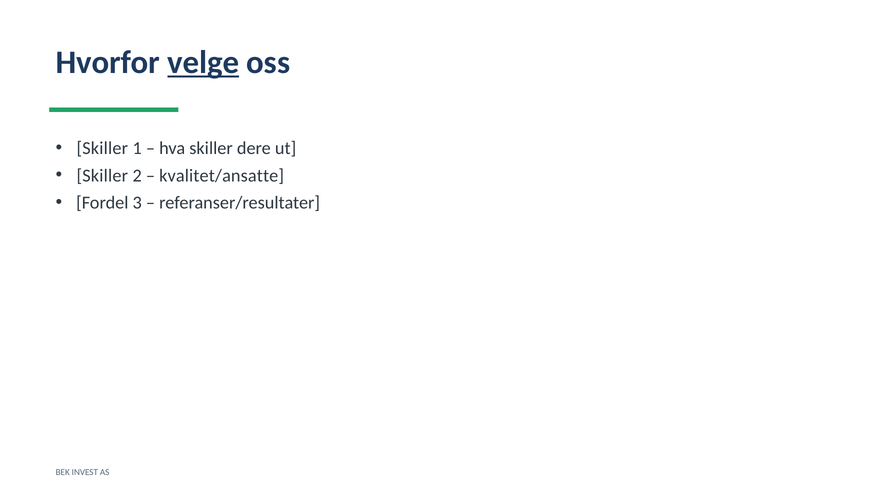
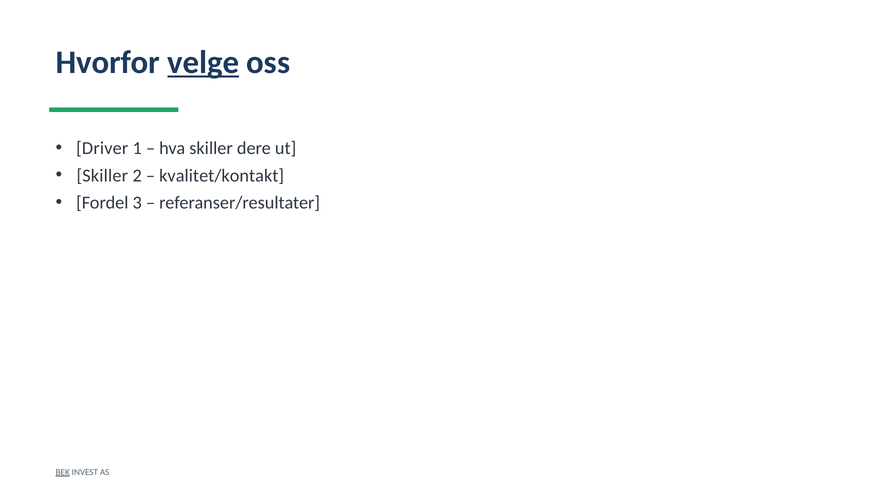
Skiller at (102, 148): Skiller -> Driver
kvalitet/ansatte: kvalitet/ansatte -> kvalitet/kontakt
BEK underline: none -> present
